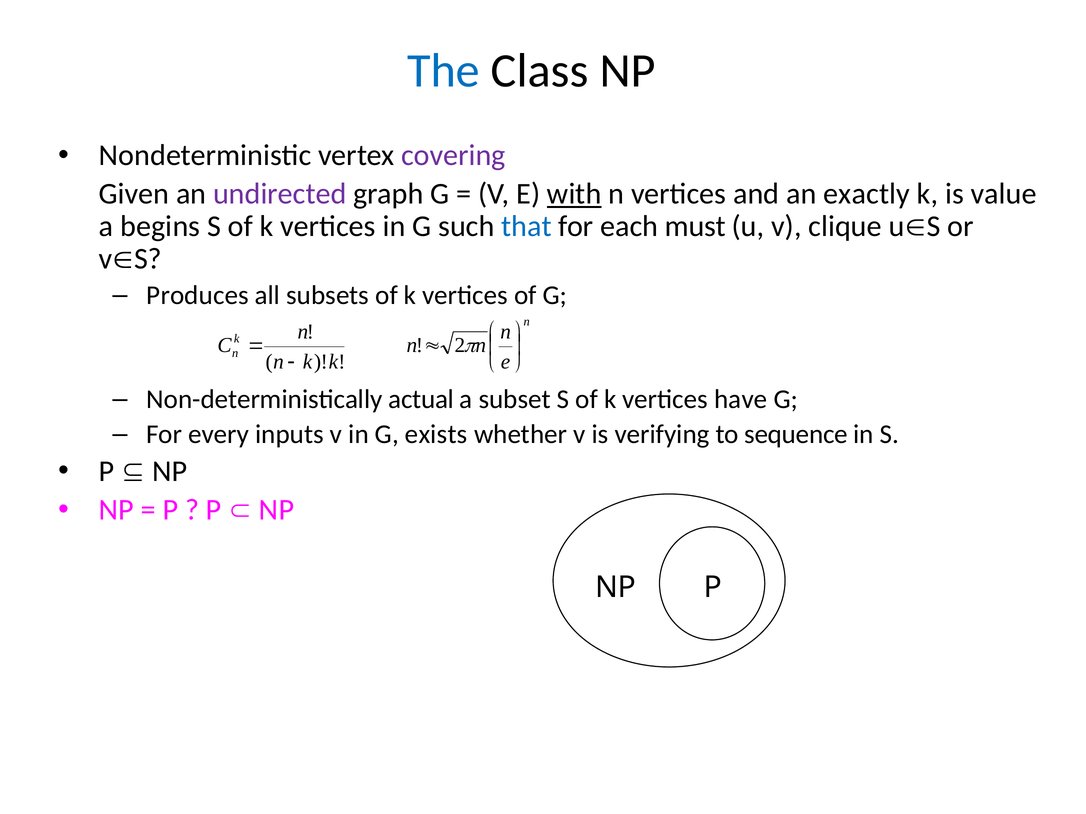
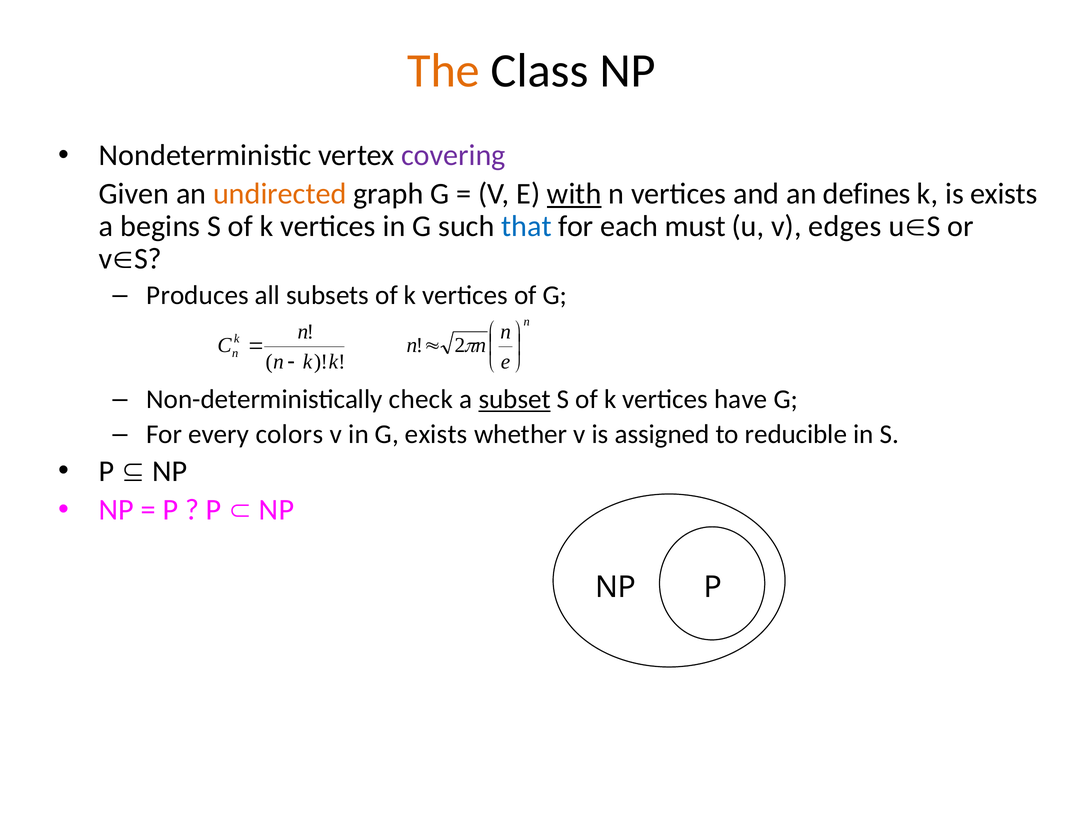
The colour: blue -> orange
undirected colour: purple -> orange
exactly: exactly -> defines
is value: value -> exists
clique: clique -> edges
actual: actual -> check
subset underline: none -> present
inputs: inputs -> colors
verifying: verifying -> assigned
sequence: sequence -> reducible
